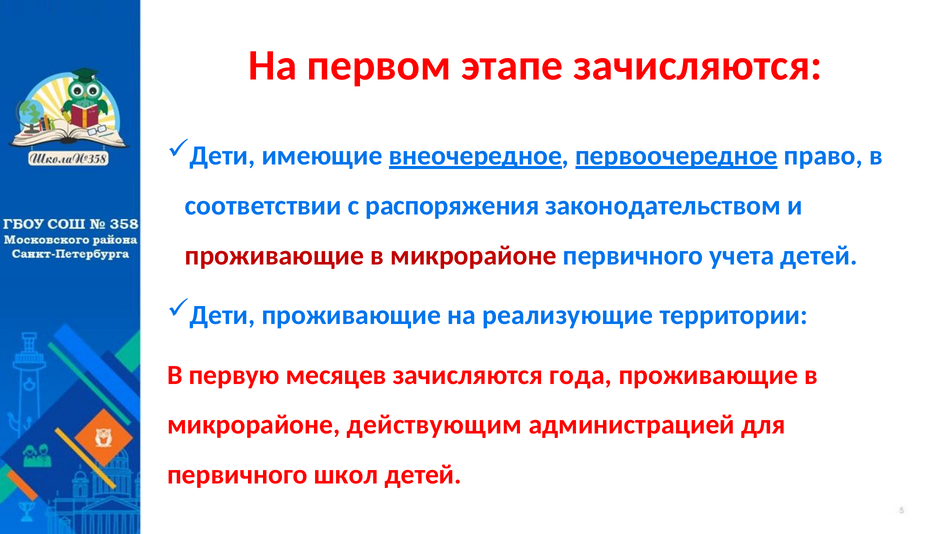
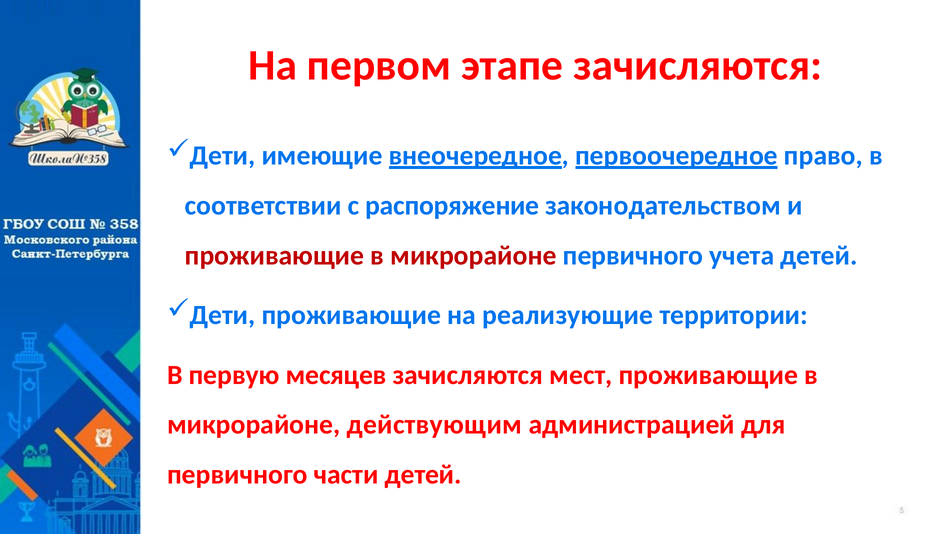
распоряжения: распоряжения -> распоряжение
года: года -> мест
школ: школ -> части
